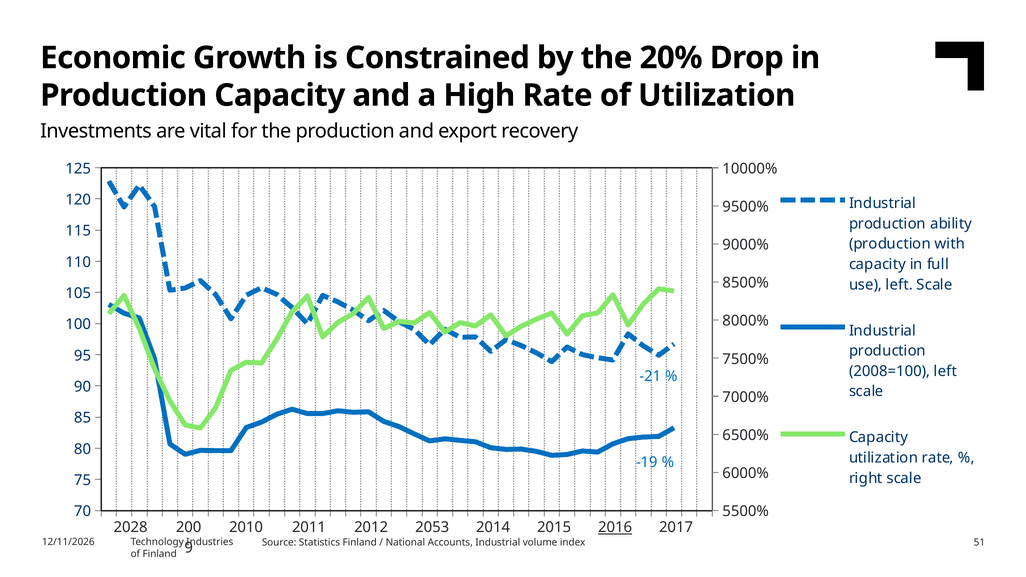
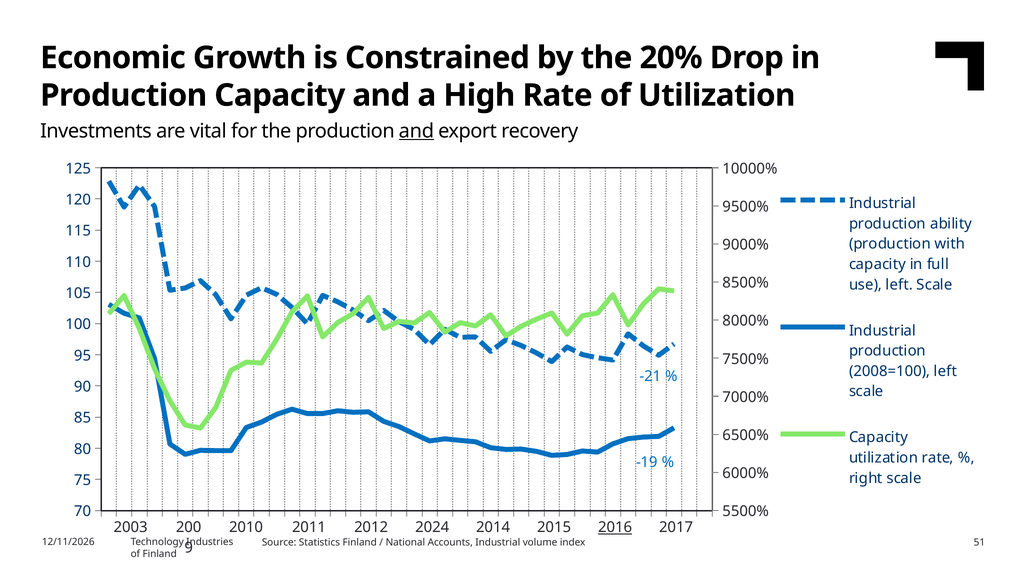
and at (416, 131) underline: none -> present
2028: 2028 -> 2003
2053: 2053 -> 2024
